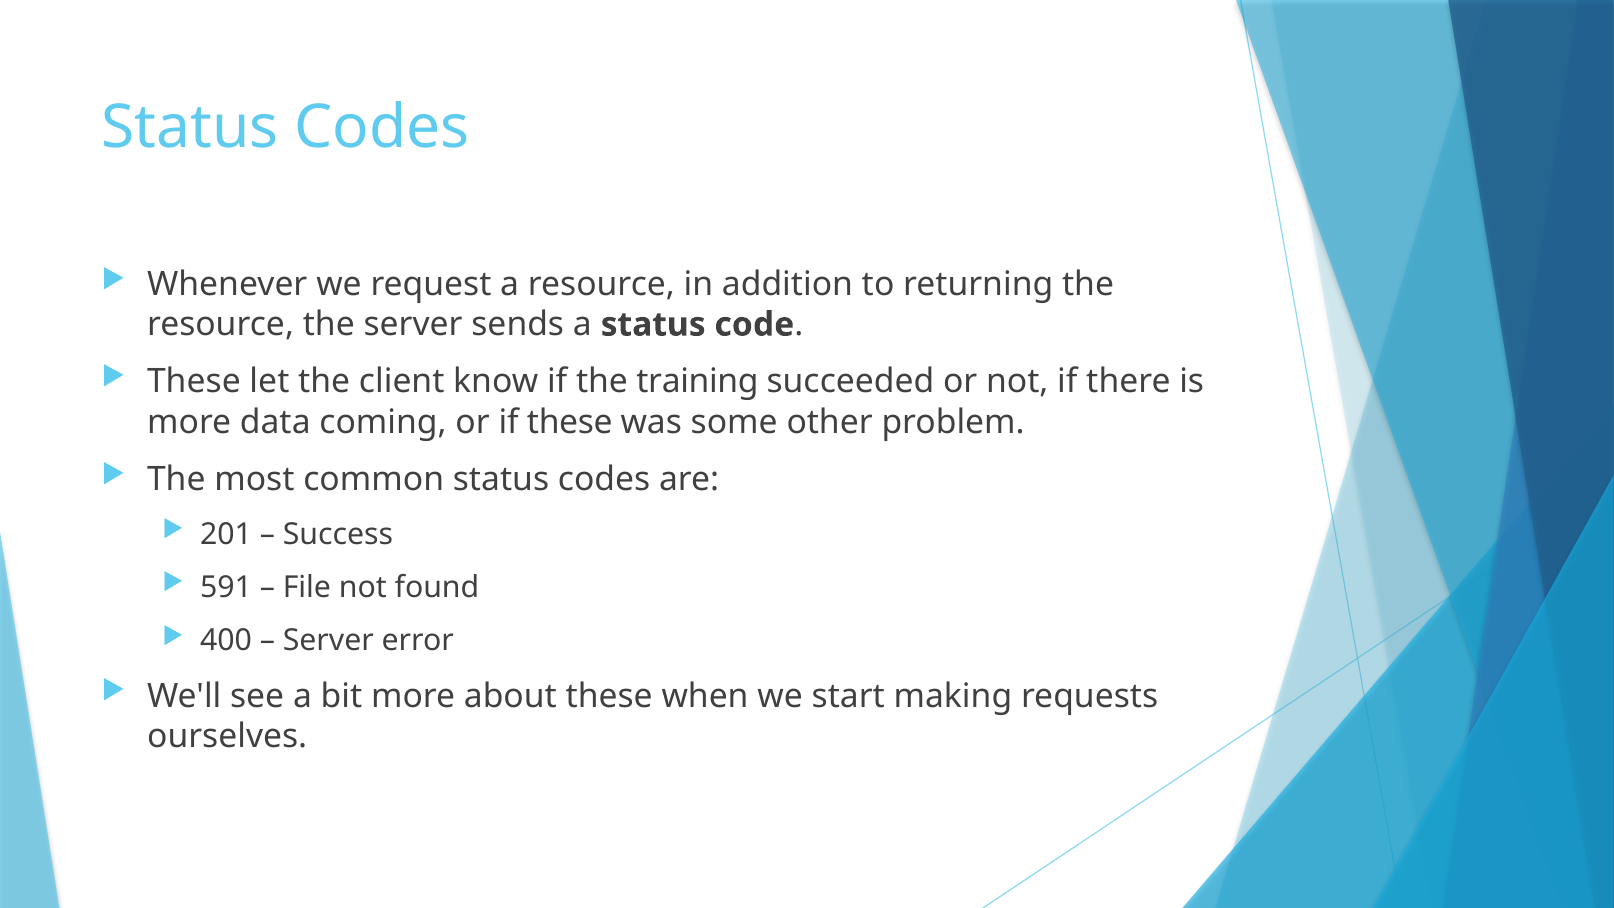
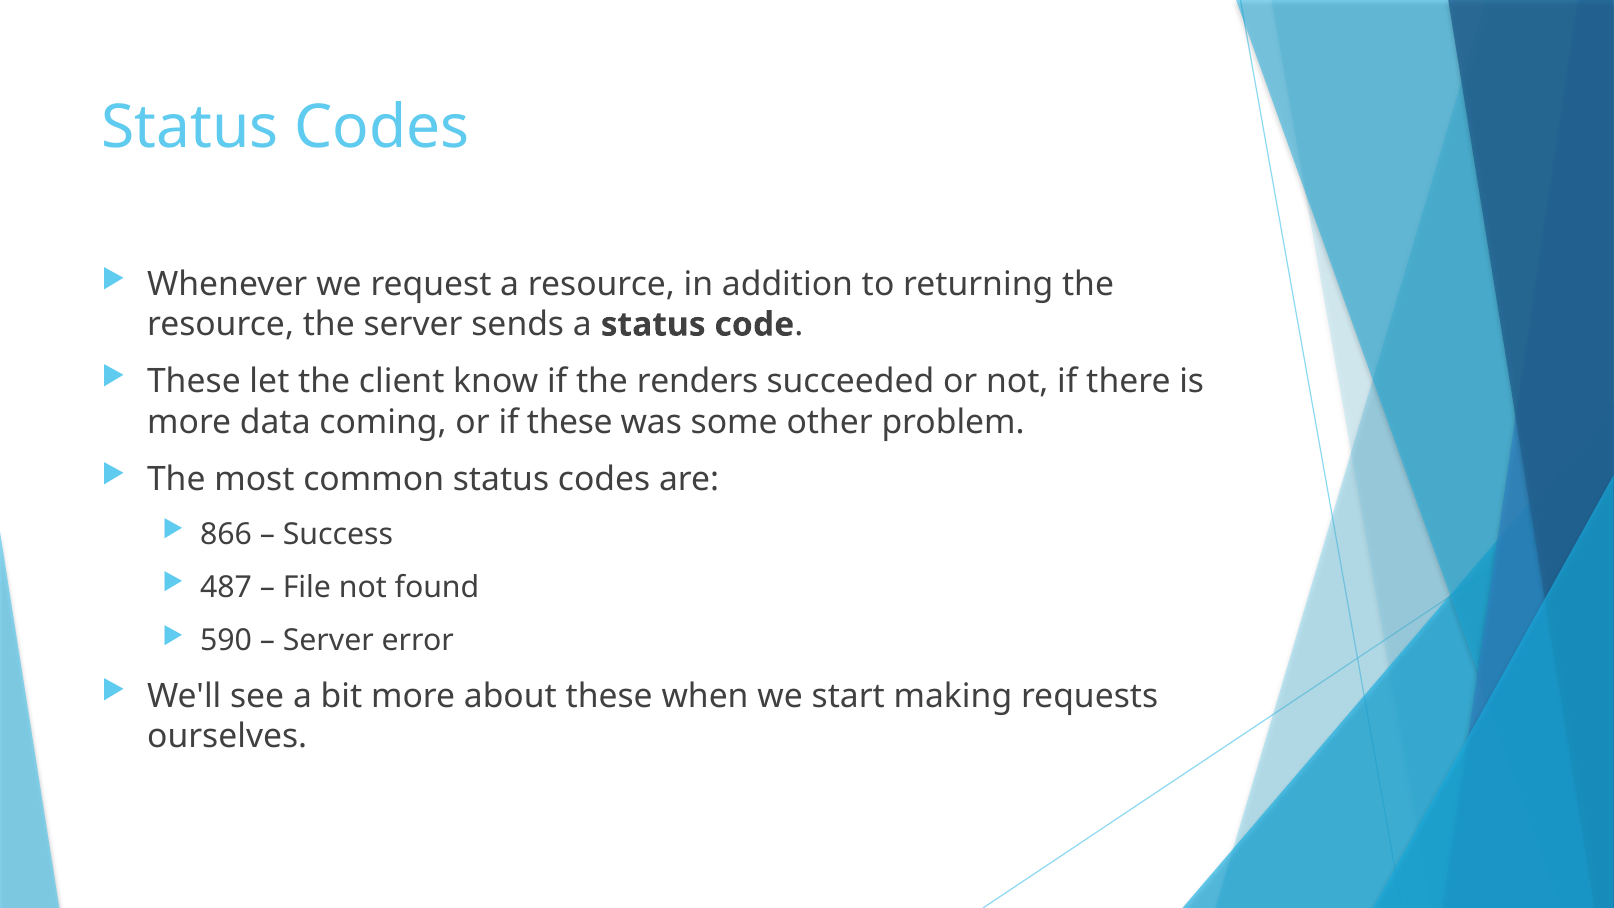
training: training -> renders
201: 201 -> 866
591: 591 -> 487
400: 400 -> 590
